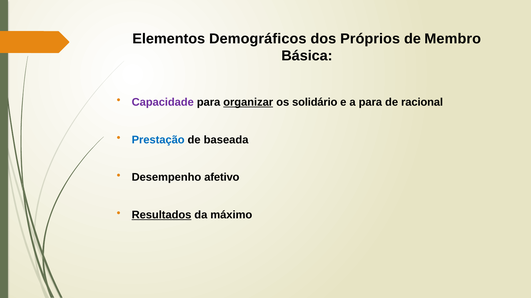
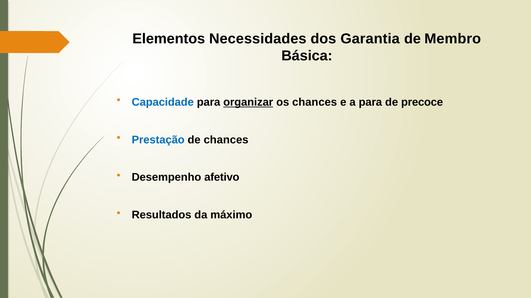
Demográficos: Demográficos -> Necessidades
Próprios: Próprios -> Garantia
Capacidade colour: purple -> blue
os solidário: solidário -> chances
racional: racional -> precoce
de baseada: baseada -> chances
Resultados underline: present -> none
